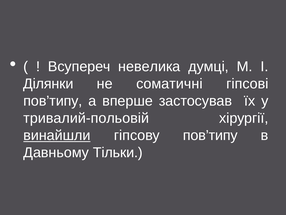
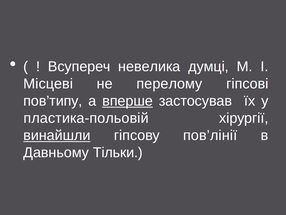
Ділянки: Ділянки -> Місцеві
соматичні: соматичні -> перелому
вперше underline: none -> present
тривалий-польовій: тривалий-польовій -> пластика-польовій
гіпсову пов’типу: пов’типу -> пов’лінії
